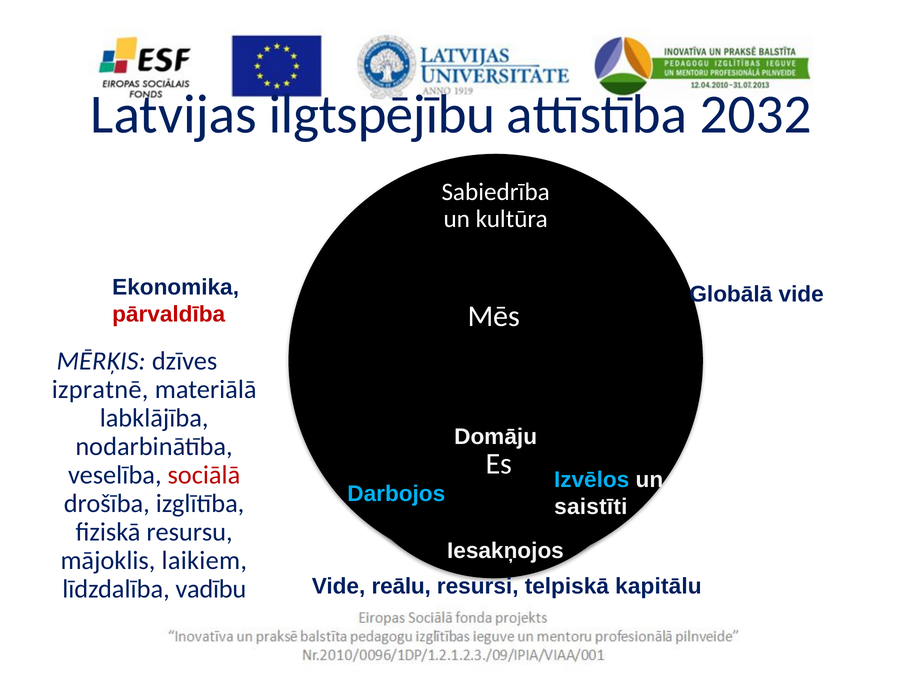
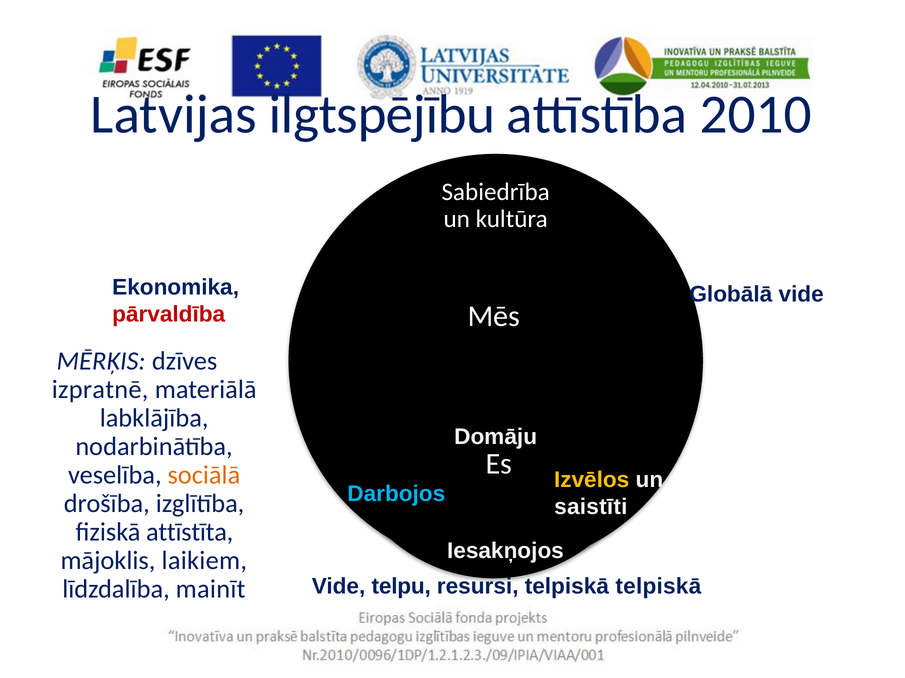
2032: 2032 -> 2010
sociālā colour: red -> orange
Izvēlos colour: light blue -> yellow
resursu: resursu -> attīstīta
reālu: reālu -> telpu
telpiskā kapitālu: kapitālu -> telpiskā
vadību: vadību -> mainīt
